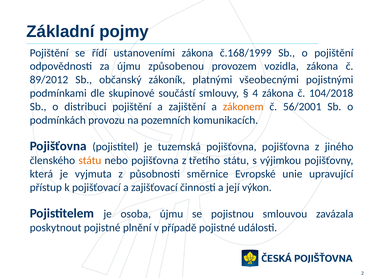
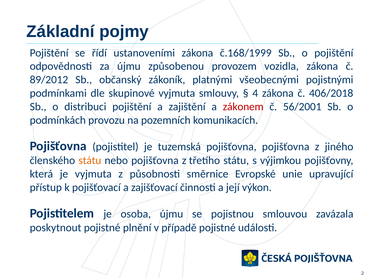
skupinové součástí: součástí -> vyjmuta
104/2018: 104/2018 -> 406/2018
zákonem colour: orange -> red
